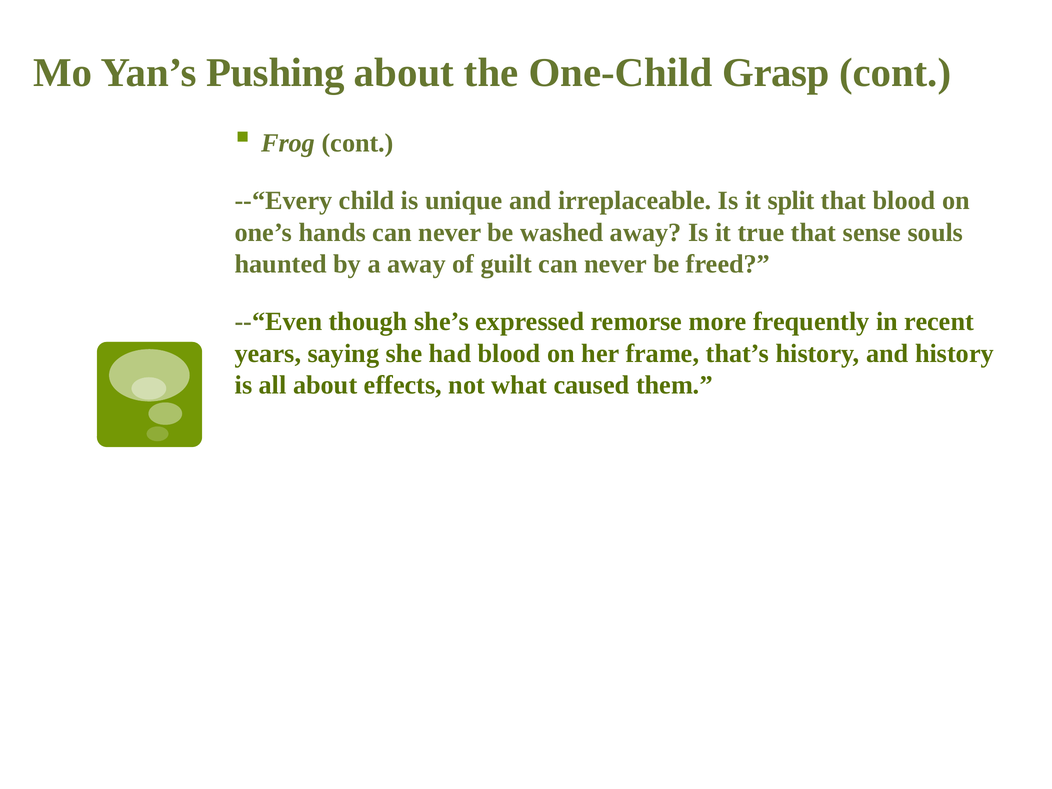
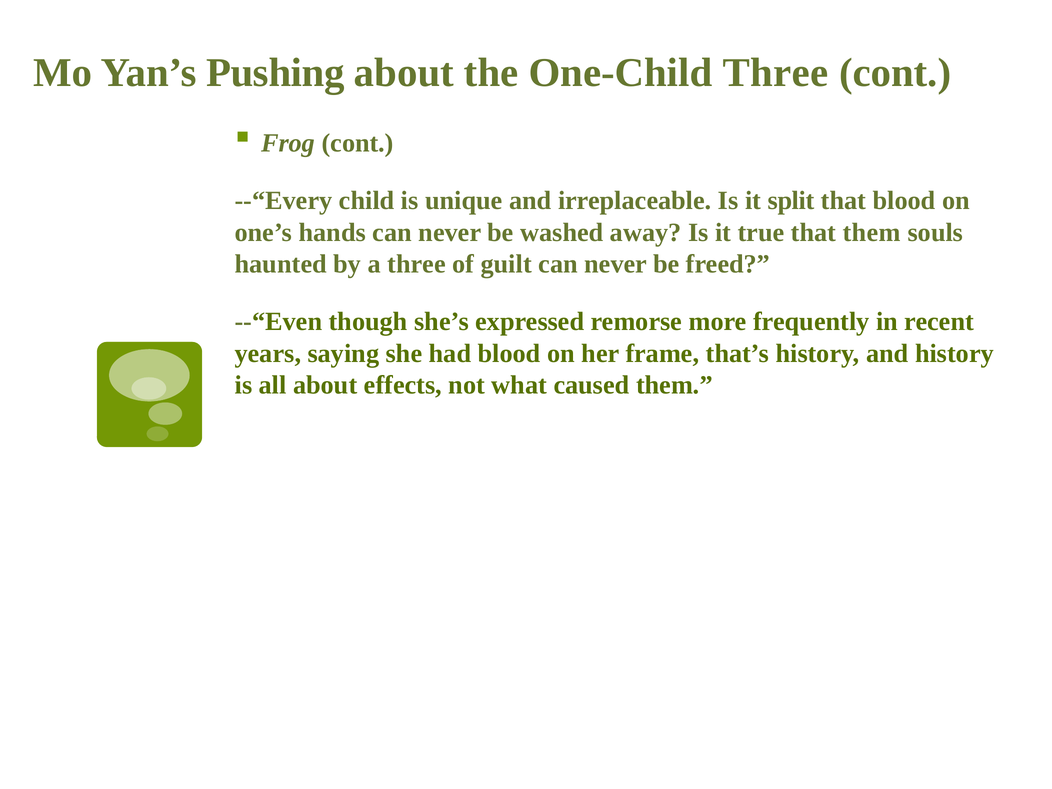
One-Child Grasp: Grasp -> Three
that sense: sense -> them
a away: away -> three
